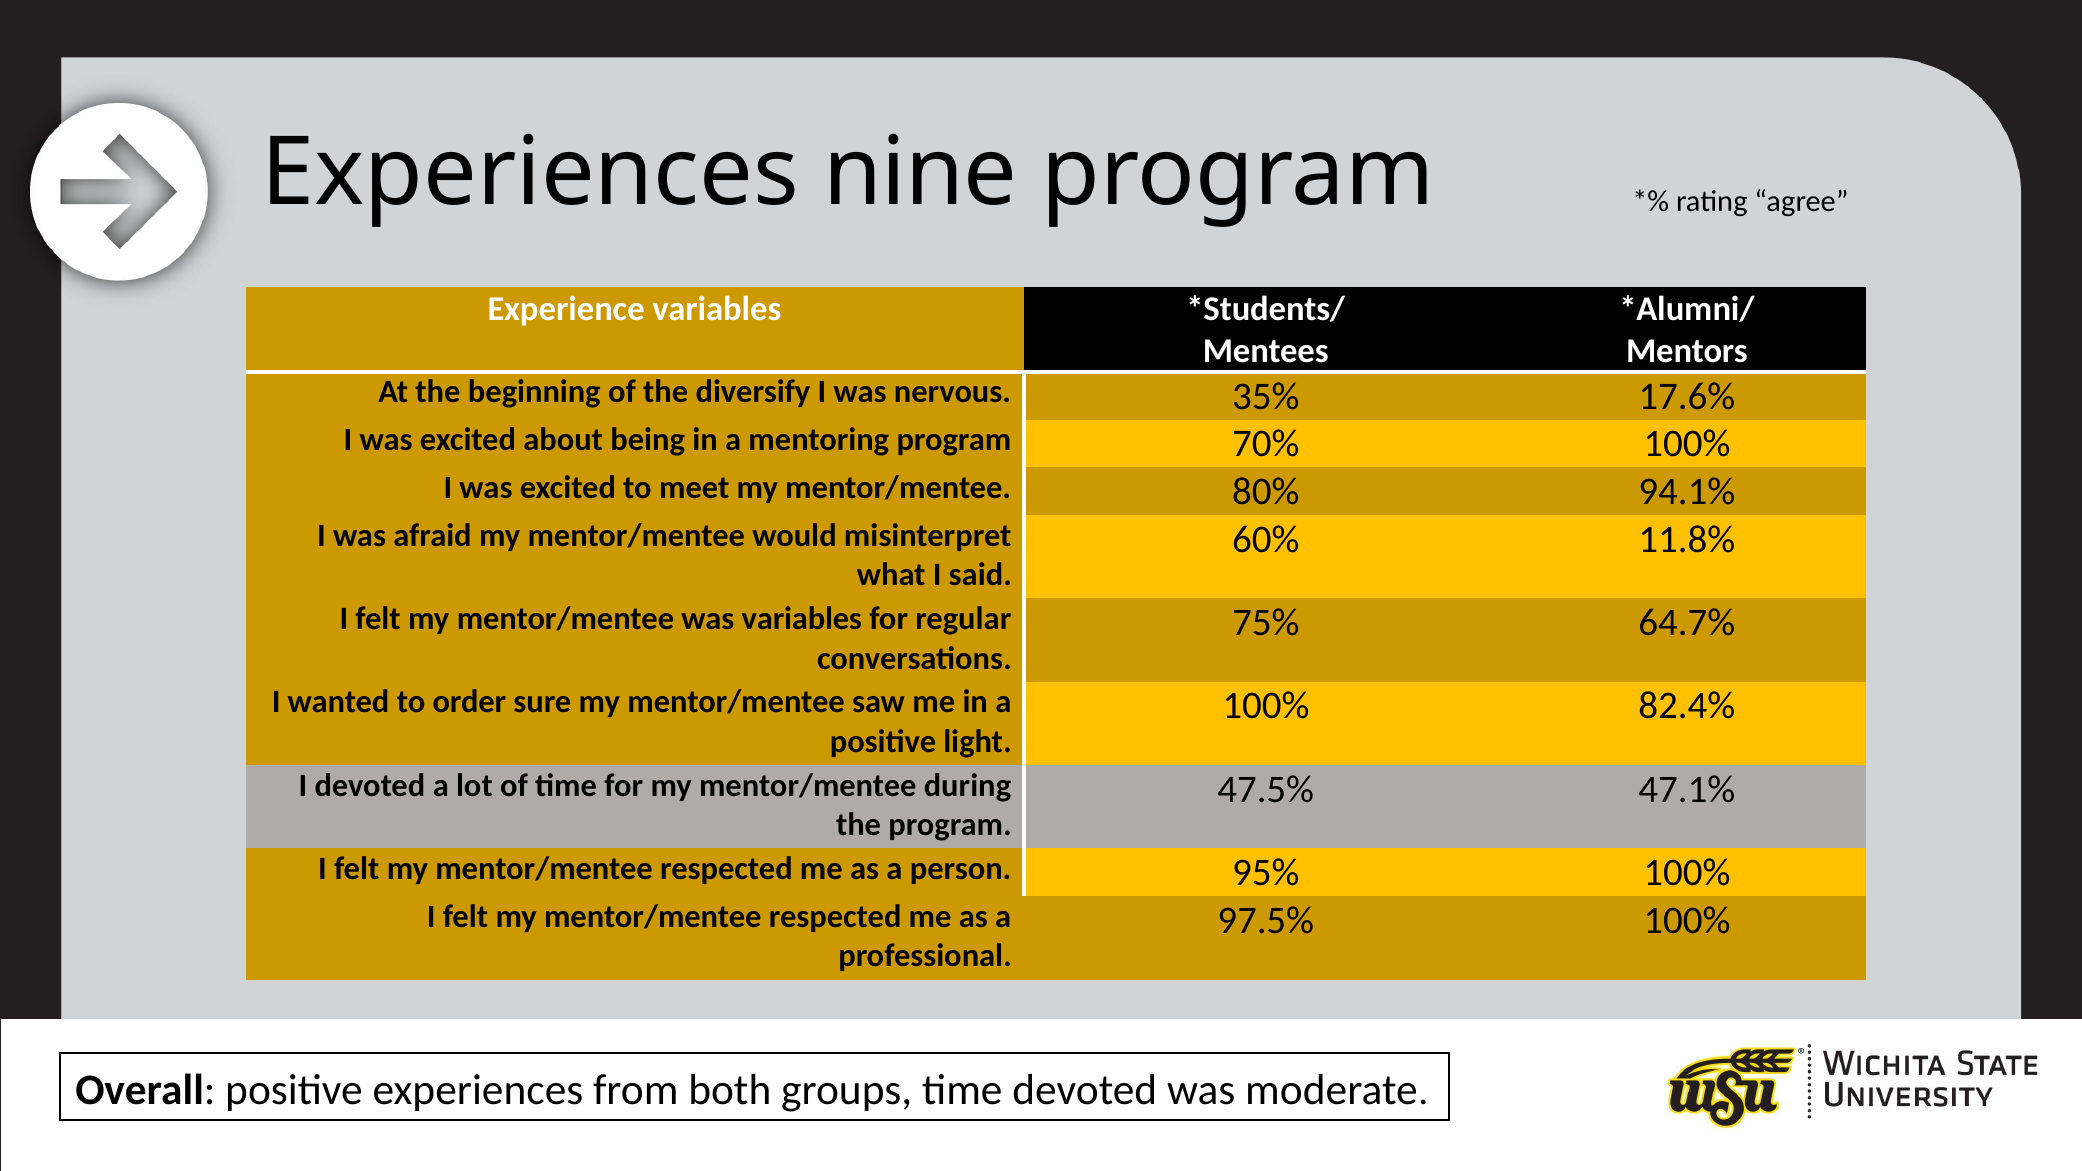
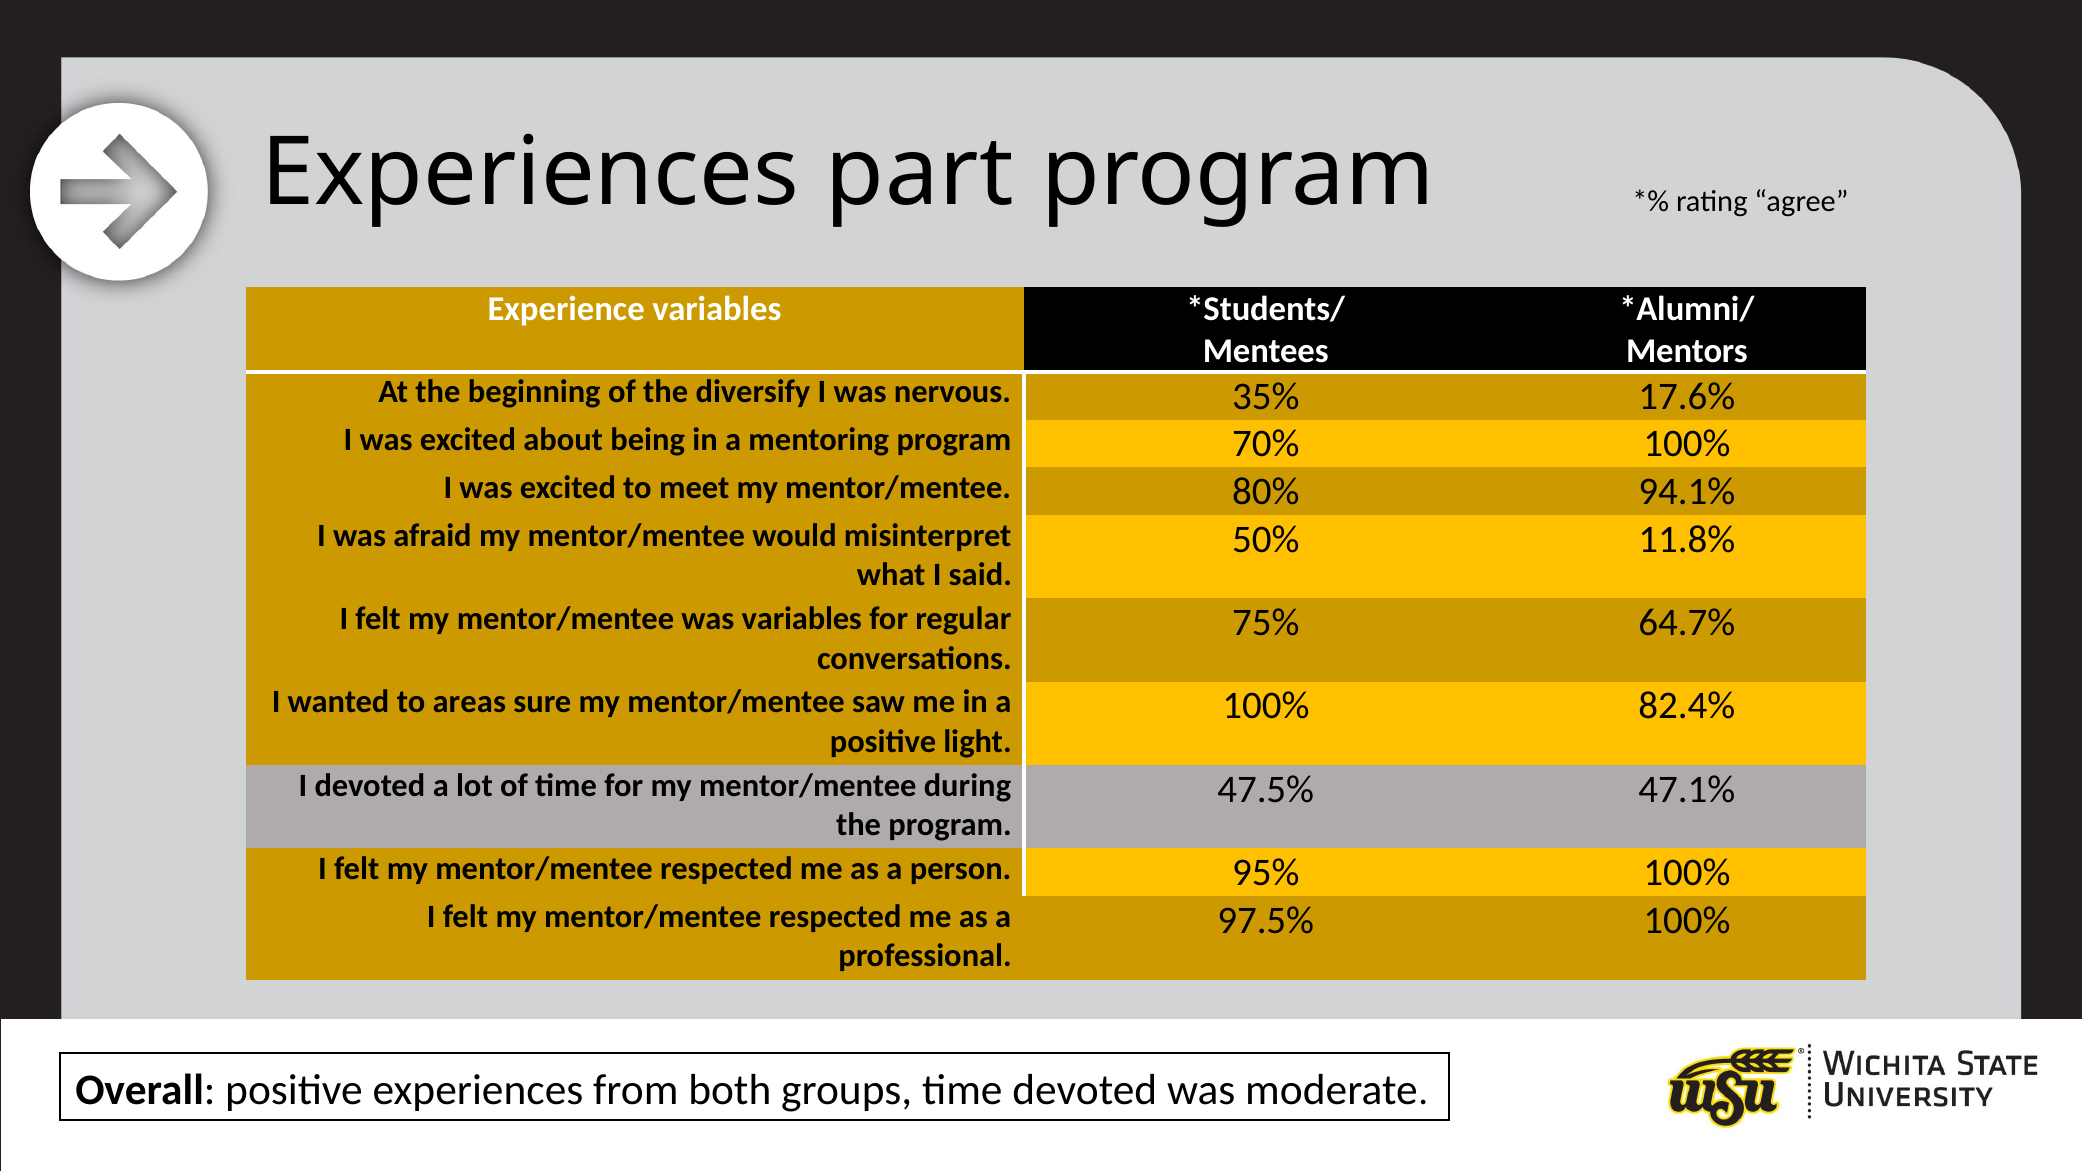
nine: nine -> part
60%: 60% -> 50%
order: order -> areas
